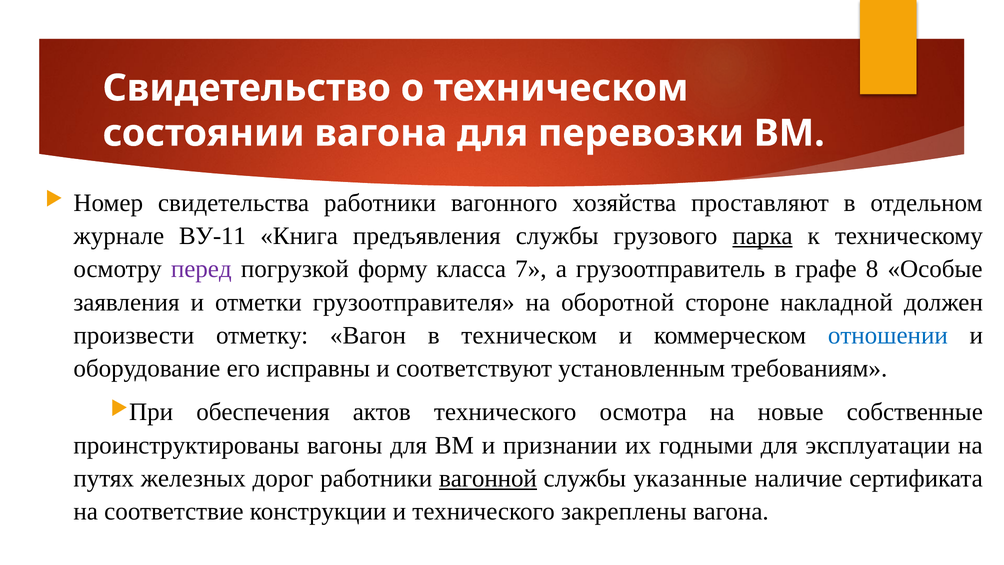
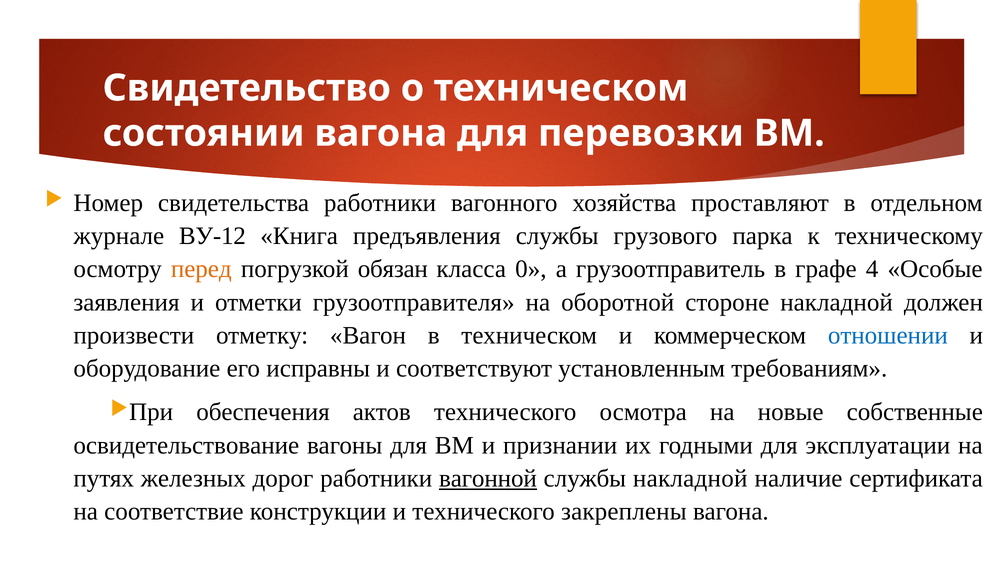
ВУ-11: ВУ-11 -> ВУ-12
парка underline: present -> none
перед colour: purple -> orange
форму: форму -> обязан
7: 7 -> 0
8: 8 -> 4
проинструктированы: проинструктированы -> освидетельствование
службы указанные: указанные -> накладной
